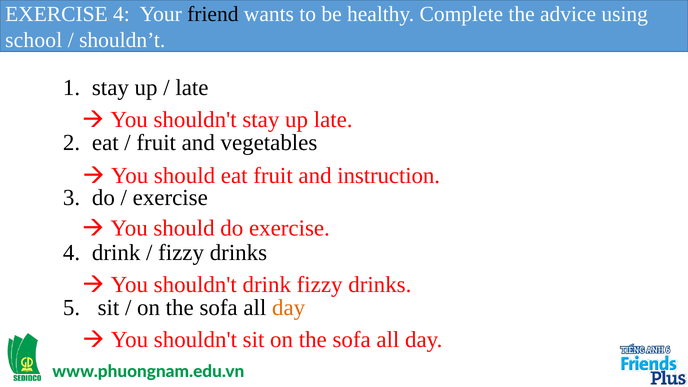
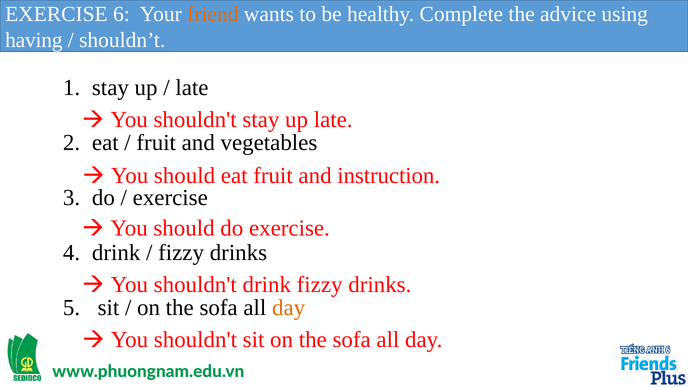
4 at (121, 14): 4 -> 6
friend colour: black -> orange
school: school -> having
